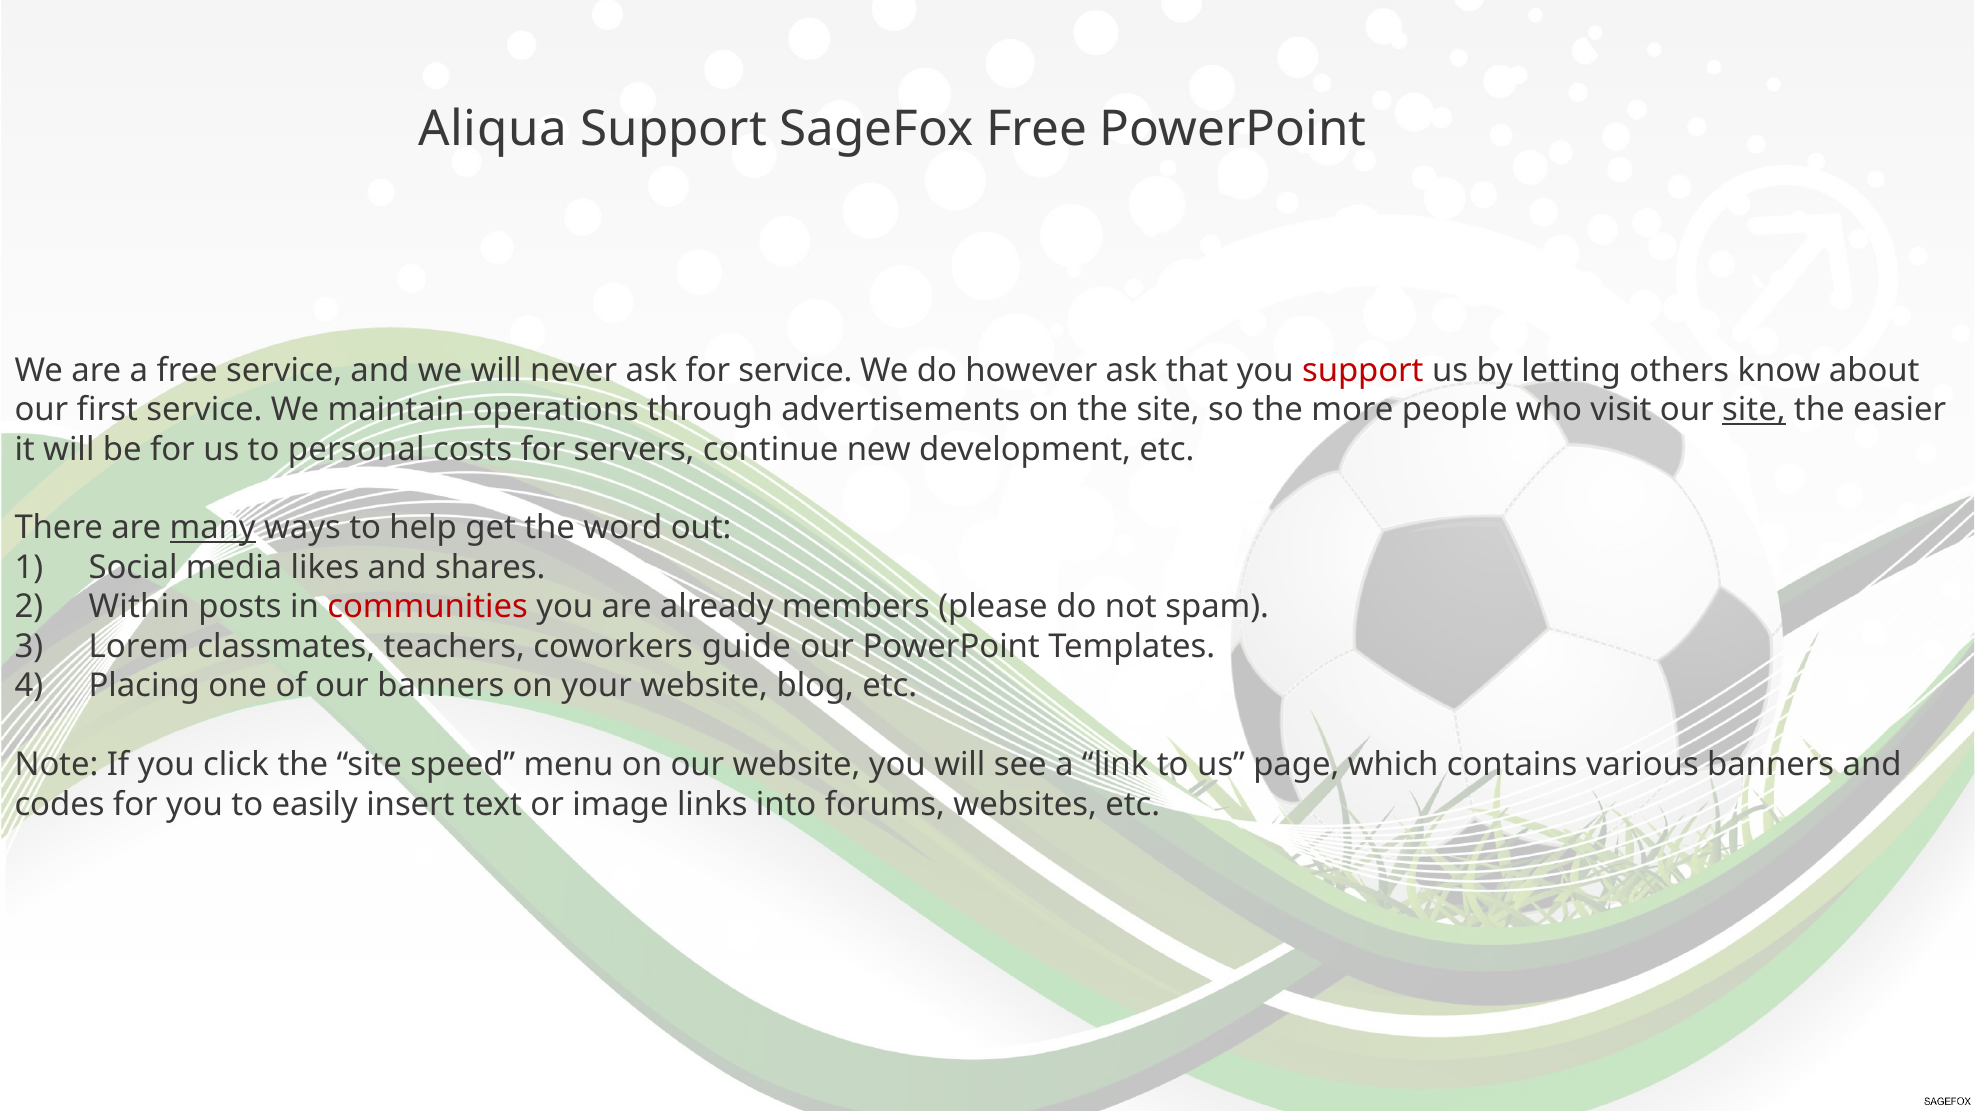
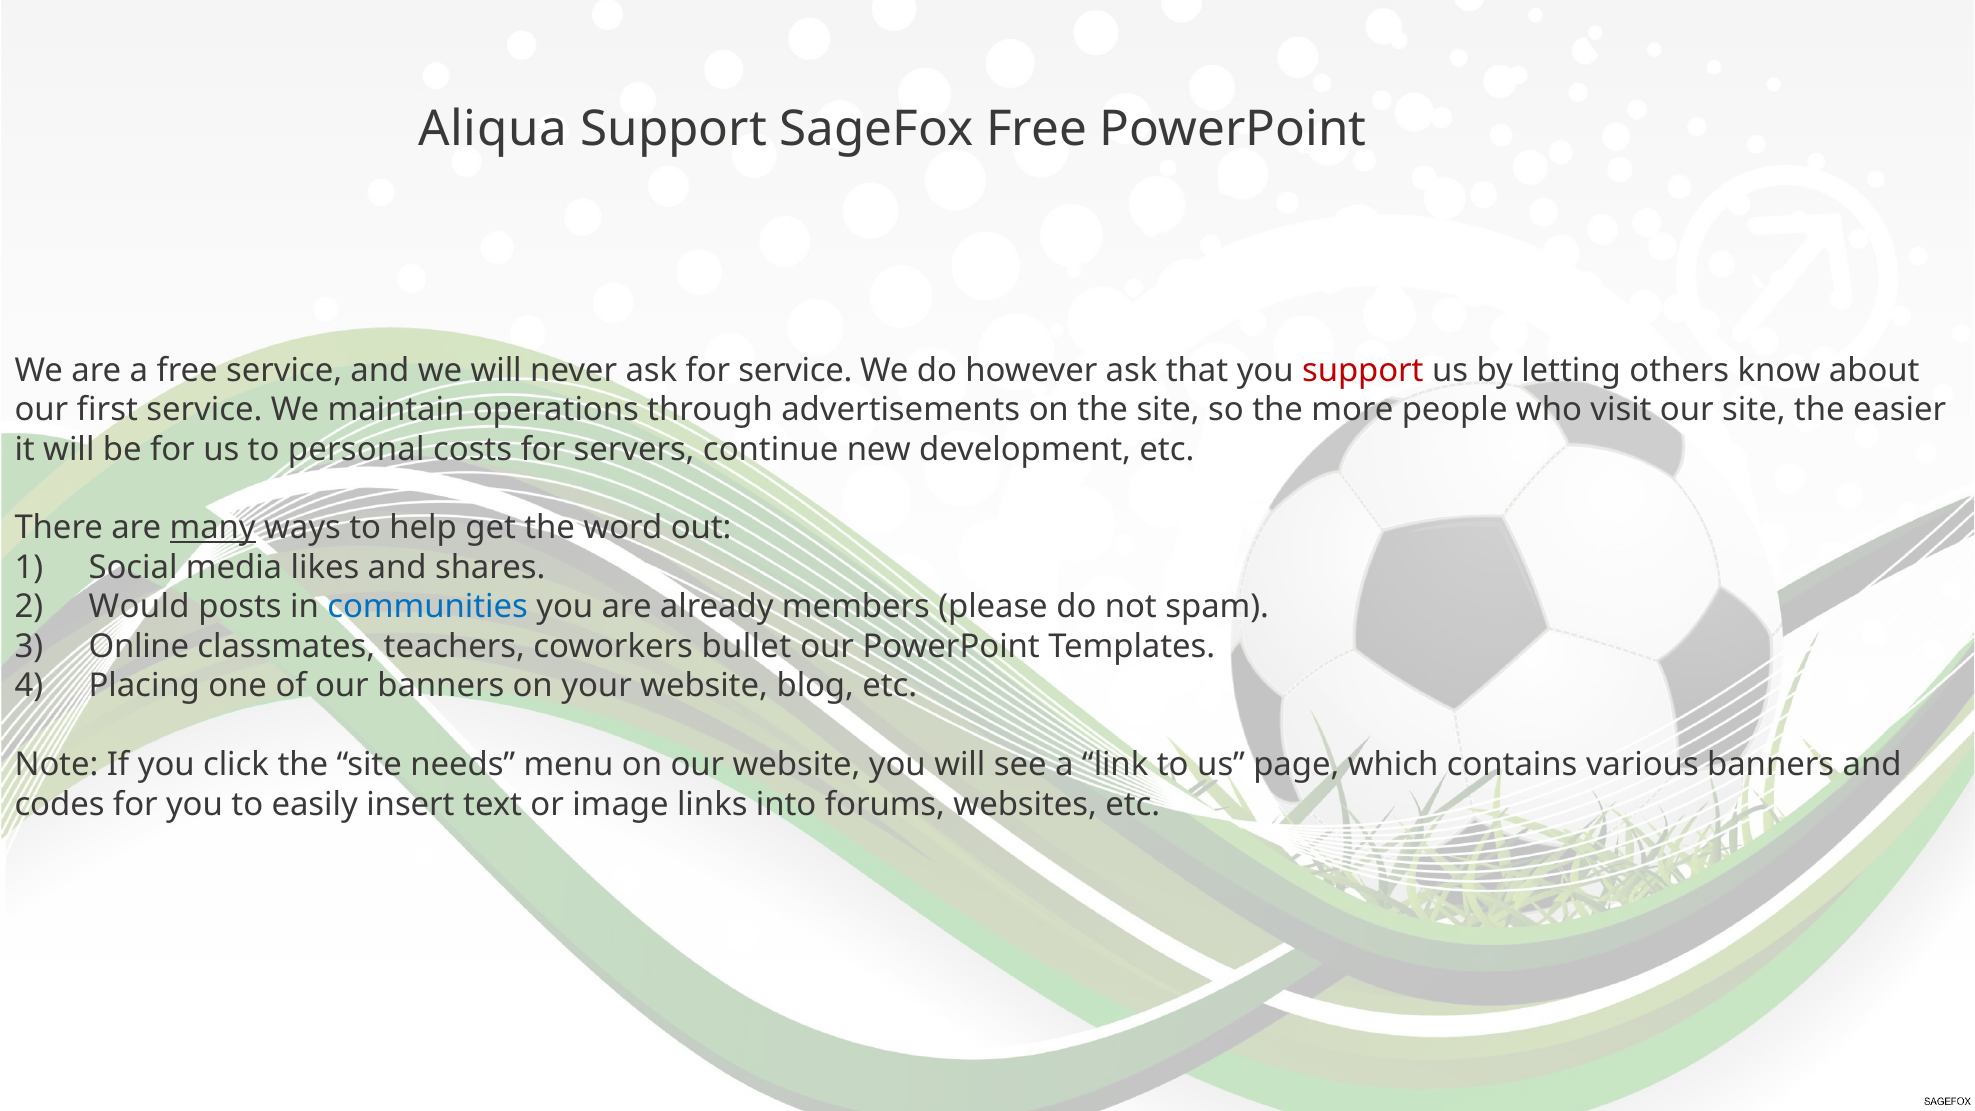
site at (1754, 410) underline: present -> none
Within: Within -> Would
communities colour: red -> blue
Lorem: Lorem -> Online
guide: guide -> bullet
speed: speed -> needs
